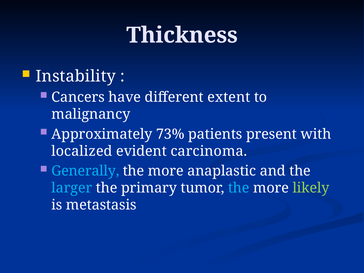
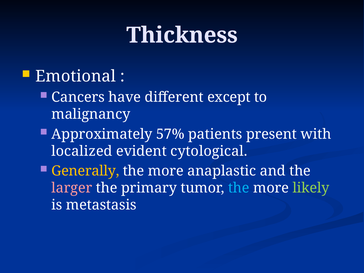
Instability: Instability -> Emotional
extent: extent -> except
73%: 73% -> 57%
carcinoma: carcinoma -> cytological
Generally colour: light blue -> yellow
larger colour: light blue -> pink
